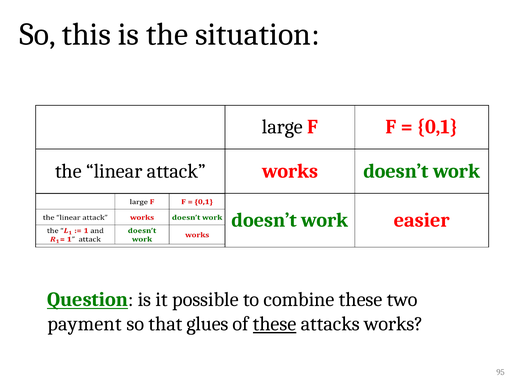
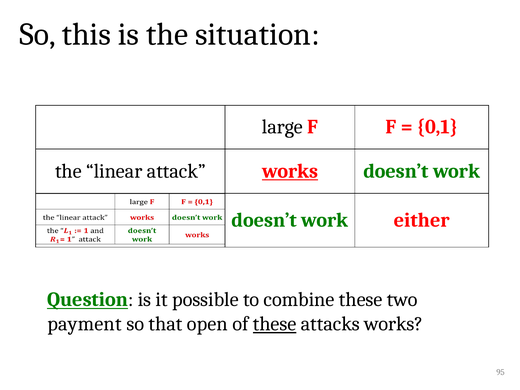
works at (290, 171) underline: none -> present
easier: easier -> either
glues: glues -> open
